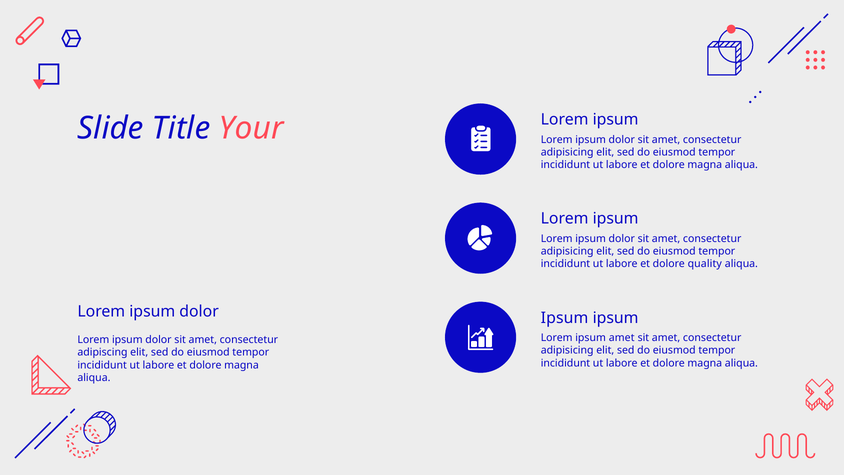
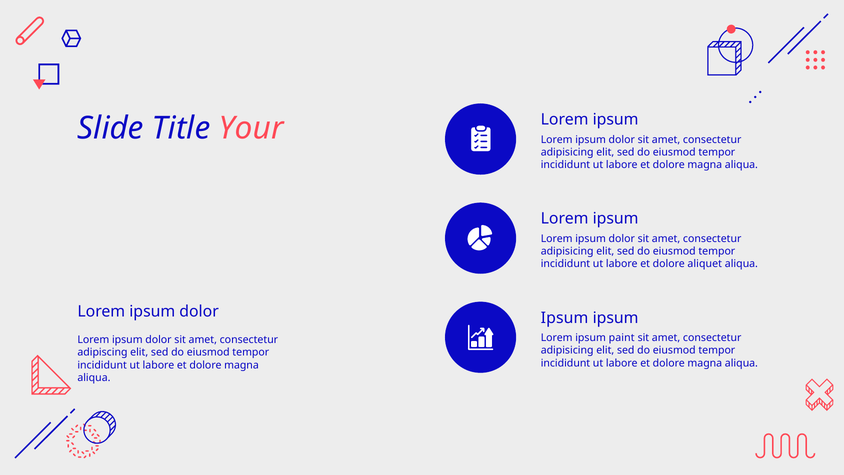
quality: quality -> aliquet
ipsum amet: amet -> paint
